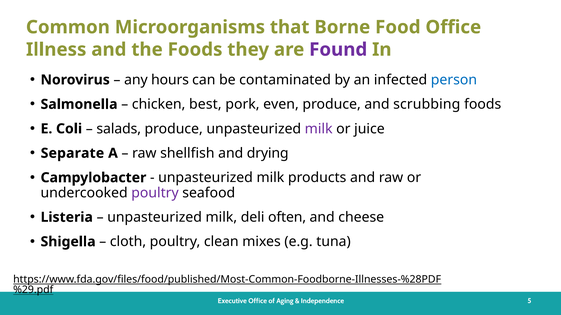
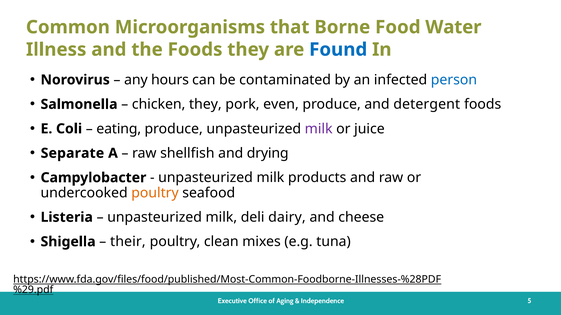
Food Office: Office -> Water
Found colour: purple -> blue
chicken best: best -> they
scrubbing: scrubbing -> detergent
salads: salads -> eating
poultry at (155, 193) colour: purple -> orange
often: often -> dairy
cloth: cloth -> their
